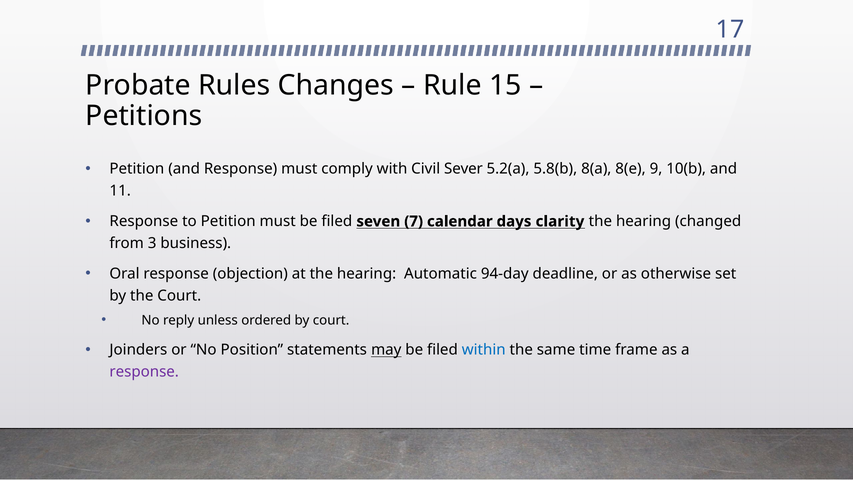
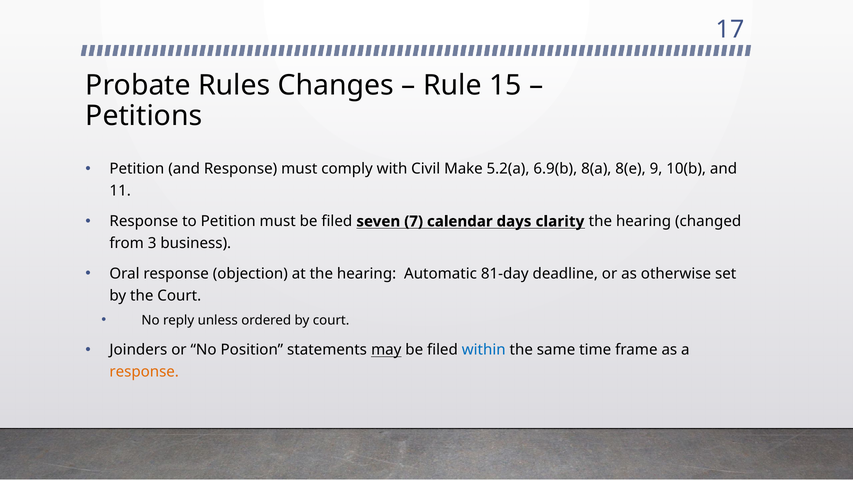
Sever: Sever -> Make
5.8(b: 5.8(b -> 6.9(b
94-day: 94-day -> 81-day
response at (144, 372) colour: purple -> orange
